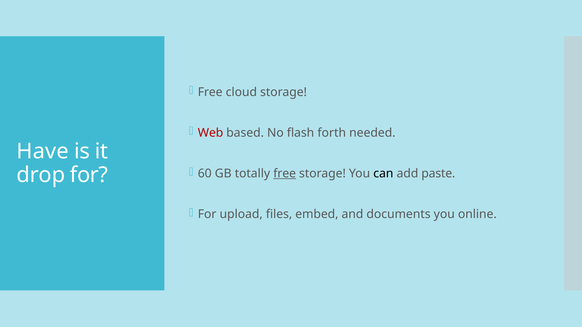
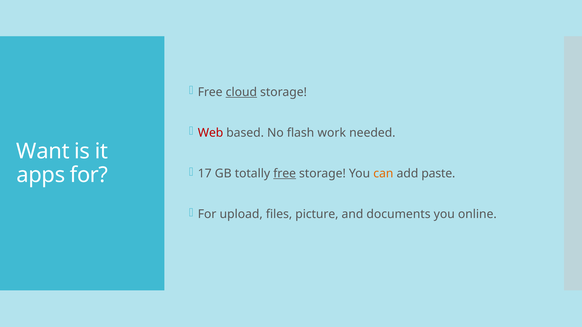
cloud underline: none -> present
forth: forth -> work
Have: Have -> Want
60: 60 -> 17
can colour: black -> orange
drop: drop -> apps
embed: embed -> picture
